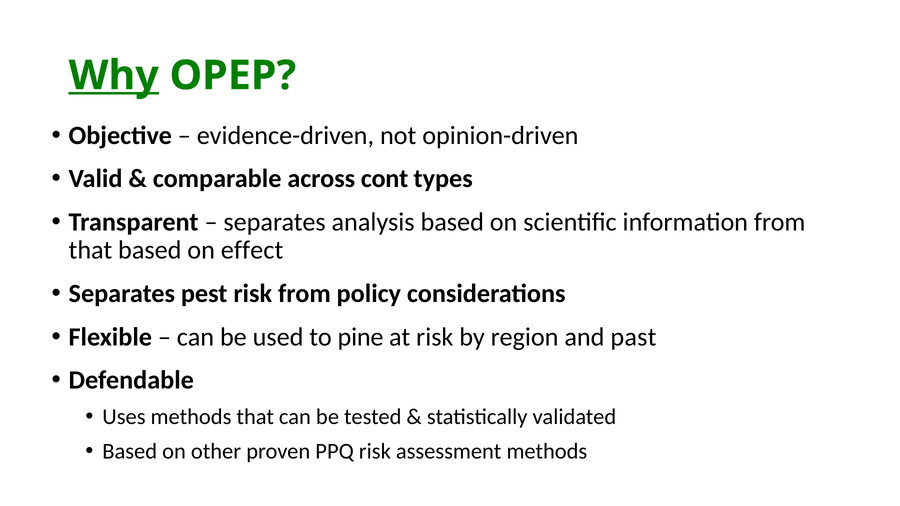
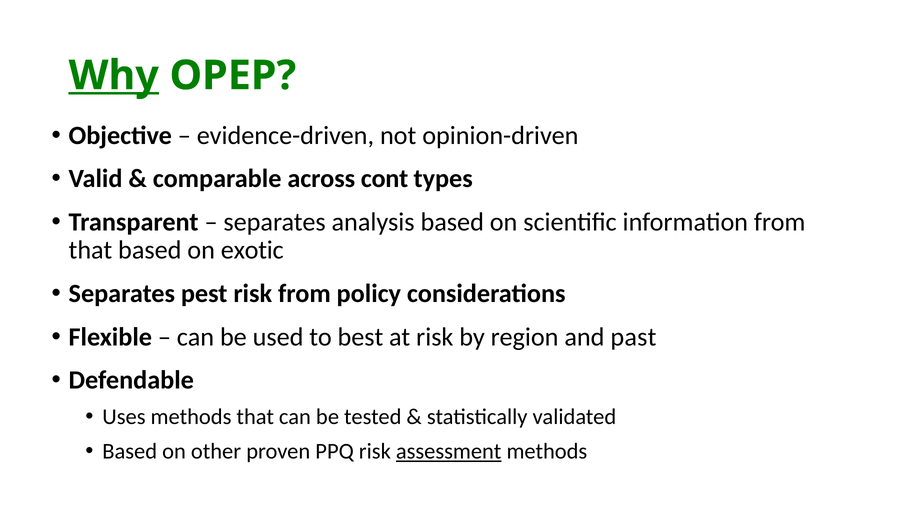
effect: effect -> exotic
pine: pine -> best
assessment underline: none -> present
